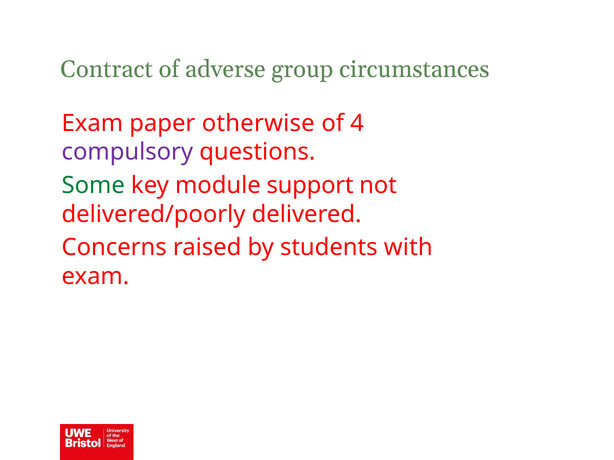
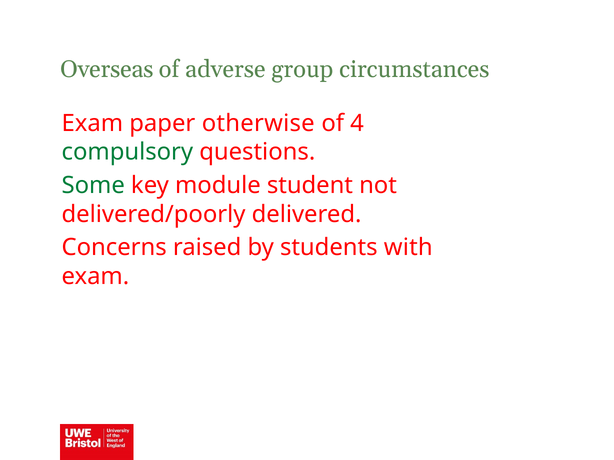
Contract: Contract -> Overseas
compulsory colour: purple -> green
support: support -> student
